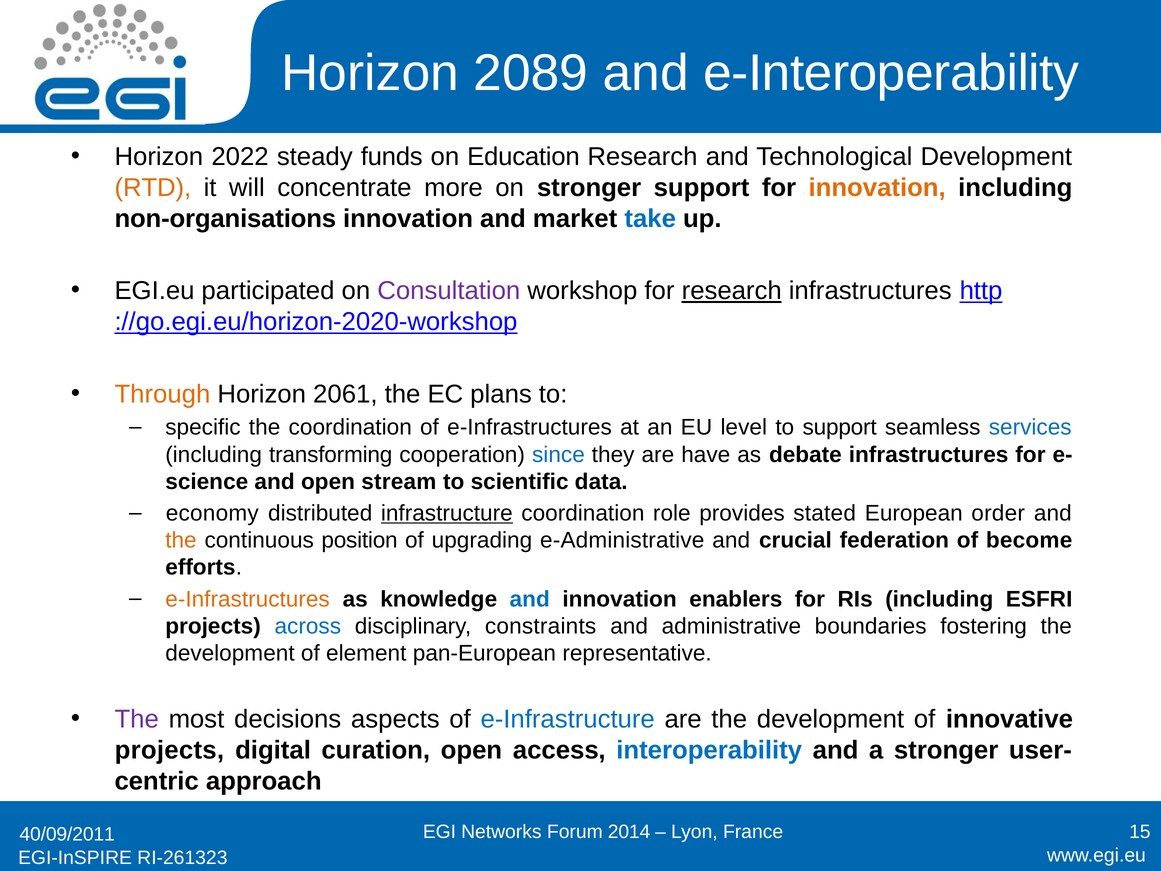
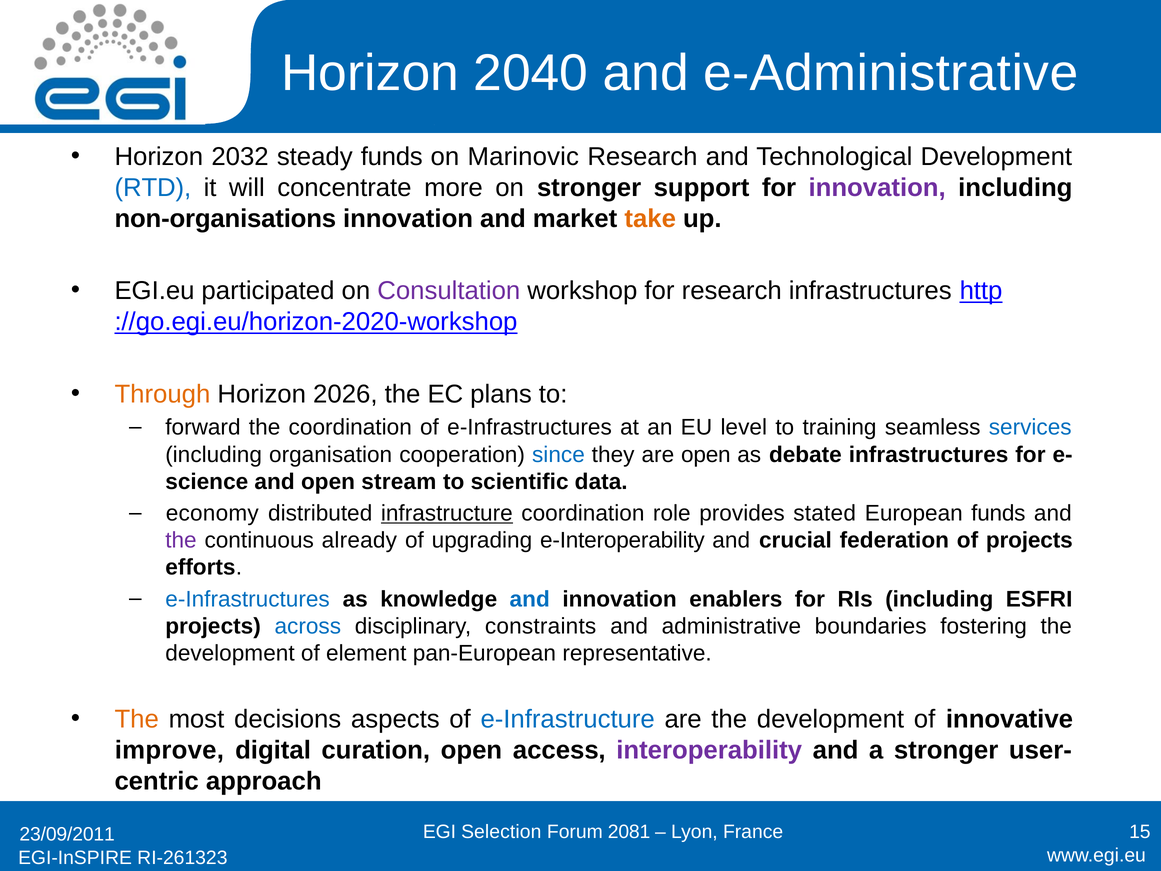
2089: 2089 -> 2040
e-Interoperability: e-Interoperability -> e-Administrative
2022: 2022 -> 2032
Education: Education -> Marinovic
RTD colour: orange -> blue
innovation at (877, 188) colour: orange -> purple
take colour: blue -> orange
research at (732, 291) underline: present -> none
2061: 2061 -> 2026
specific: specific -> forward
to support: support -> training
transforming: transforming -> organisation
are have: have -> open
European order: order -> funds
the at (181, 540) colour: orange -> purple
position: position -> already
e-Administrative: e-Administrative -> e-Interoperability
of become: become -> projects
e-Infrastructures at (248, 599) colour: orange -> blue
The at (137, 719) colour: purple -> orange
projects at (169, 750): projects -> improve
interoperability colour: blue -> purple
Networks: Networks -> Selection
2014: 2014 -> 2081
40/09/2011: 40/09/2011 -> 23/09/2011
